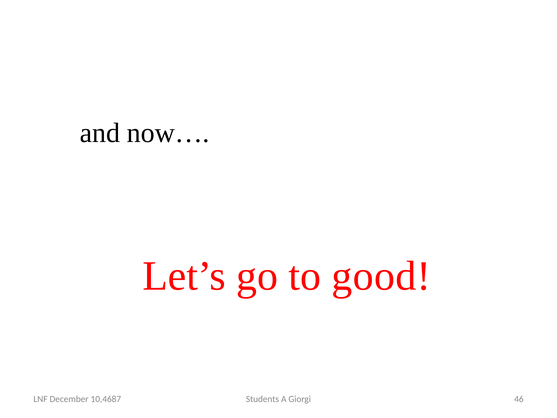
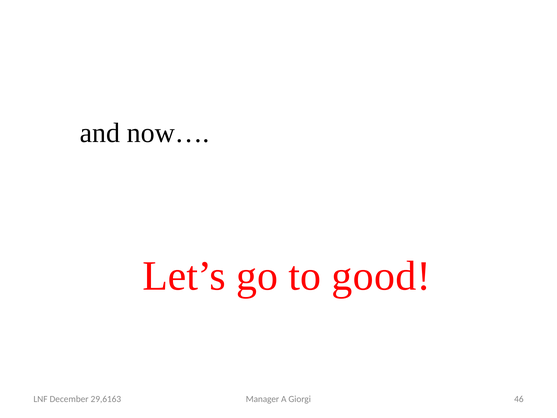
Students: Students -> Manager
10,4687: 10,4687 -> 29,6163
